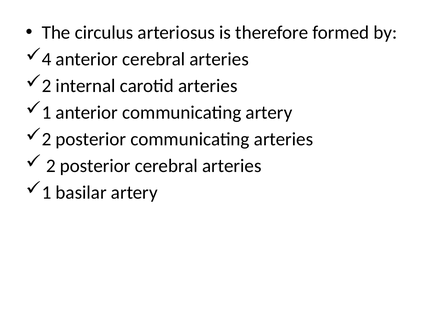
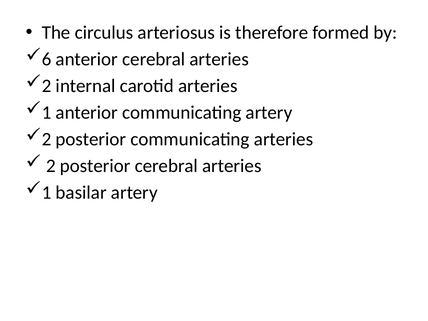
4: 4 -> 6
